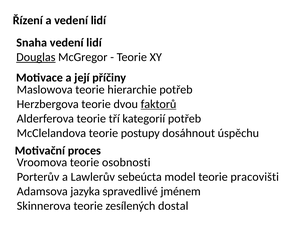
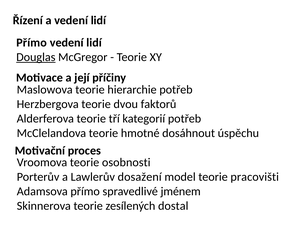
Snaha at (32, 43): Snaha -> Přímo
faktorů underline: present -> none
postupy: postupy -> hmotné
sebeúcta: sebeúcta -> dosažení
Adamsova jazyka: jazyka -> přímo
